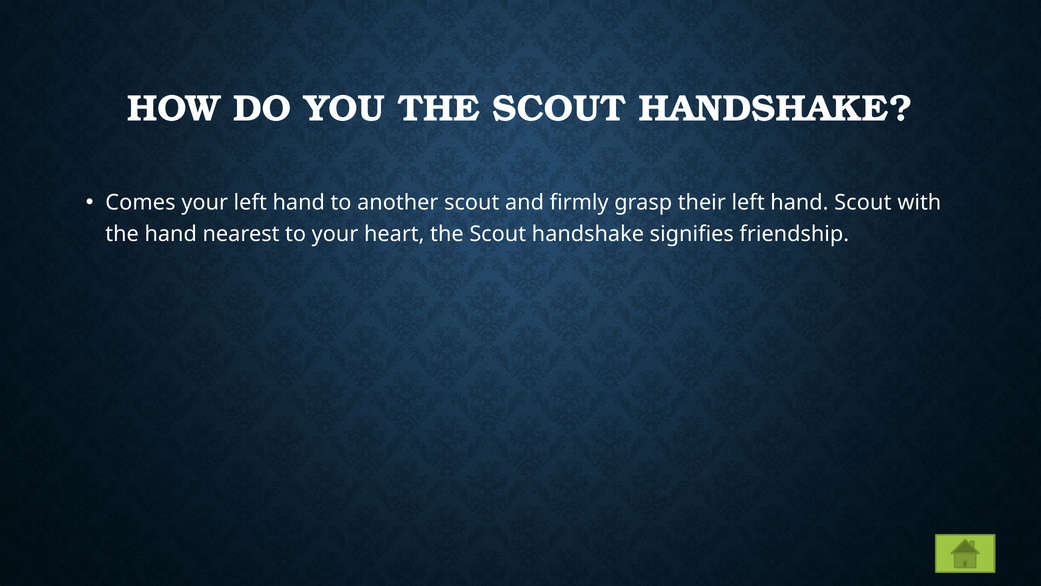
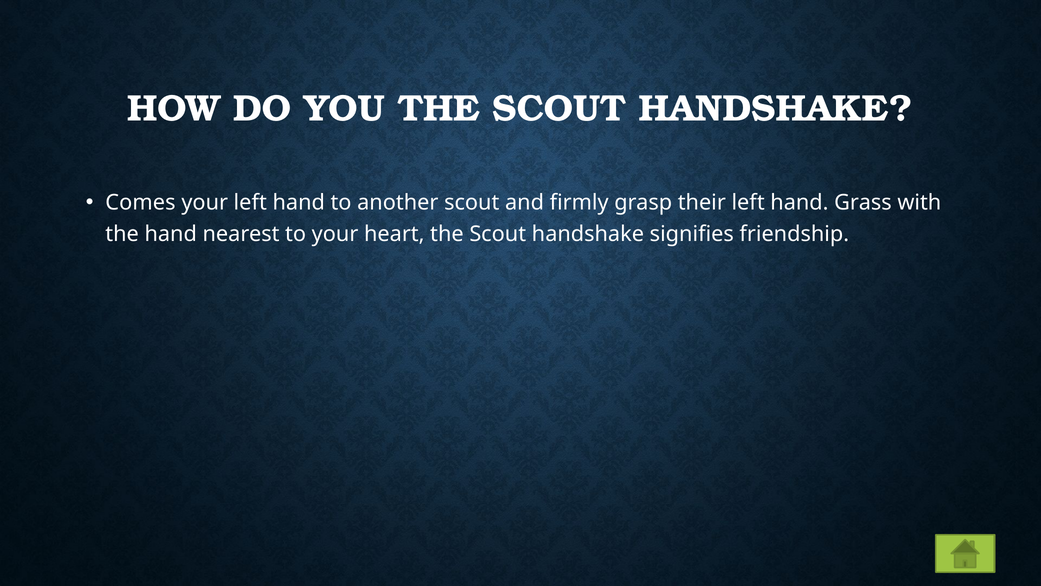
hand Scout: Scout -> Grass
